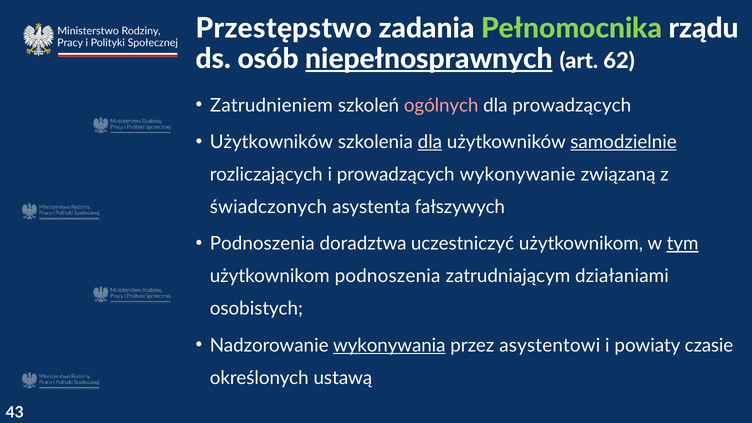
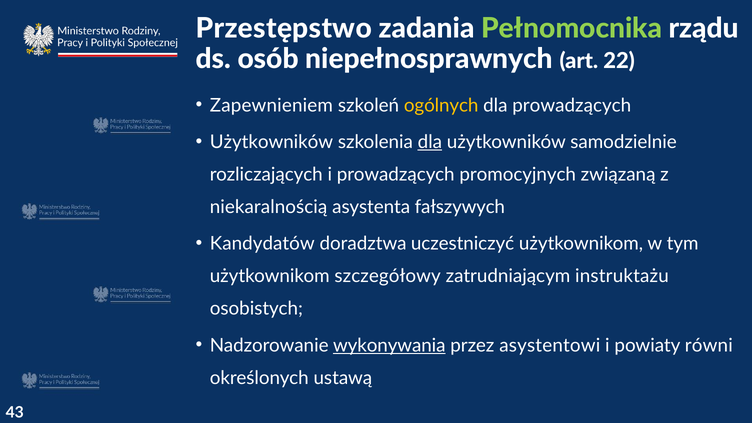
niepełnosprawnych underline: present -> none
62: 62 -> 22
Zatrudnieniem: Zatrudnieniem -> Zapewnieniem
ogólnych colour: pink -> yellow
samodzielnie underline: present -> none
wykonywanie: wykonywanie -> promocyjnych
świadczonych: świadczonych -> niekaralnością
Podnoszenia at (262, 244): Podnoszenia -> Kandydatów
tym underline: present -> none
użytkownikom podnoszenia: podnoszenia -> szczegółowy
działaniami: działaniami -> instruktażu
czasie: czasie -> równi
